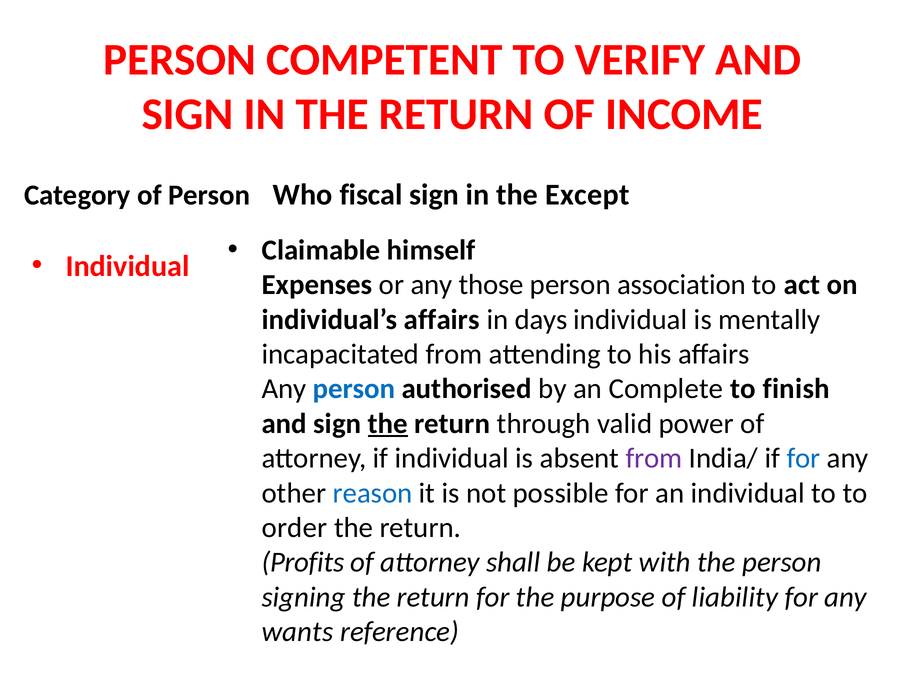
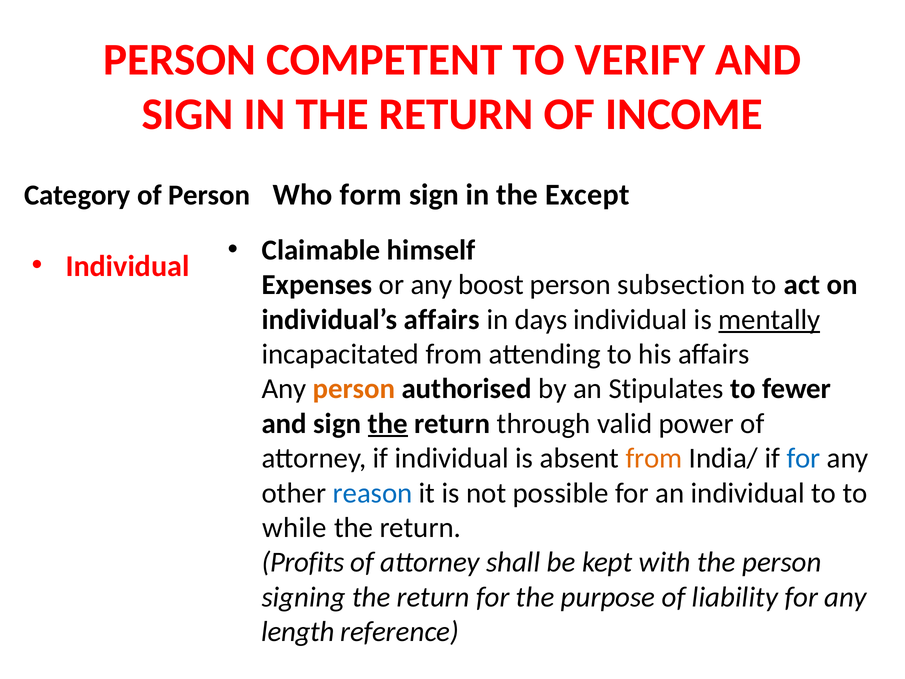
fiscal: fiscal -> form
those: those -> boost
association: association -> subsection
mentally underline: none -> present
person at (354, 389) colour: blue -> orange
Complete: Complete -> Stipulates
finish: finish -> fewer
from at (654, 458) colour: purple -> orange
order: order -> while
wants: wants -> length
